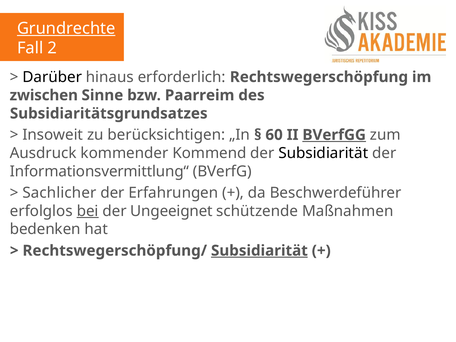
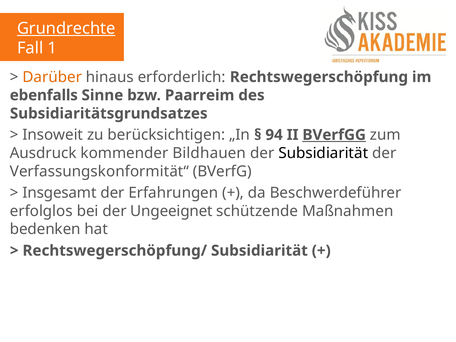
2: 2 -> 1
Darüber colour: black -> orange
zwischen: zwischen -> ebenfalls
60: 60 -> 94
Kommend: Kommend -> Bildhauen
Informationsvermittlung“: Informationsvermittlung“ -> Verfassungskonformität“
Sachlicher: Sachlicher -> Insgesamt
bei underline: present -> none
Subsidiarität at (259, 251) underline: present -> none
